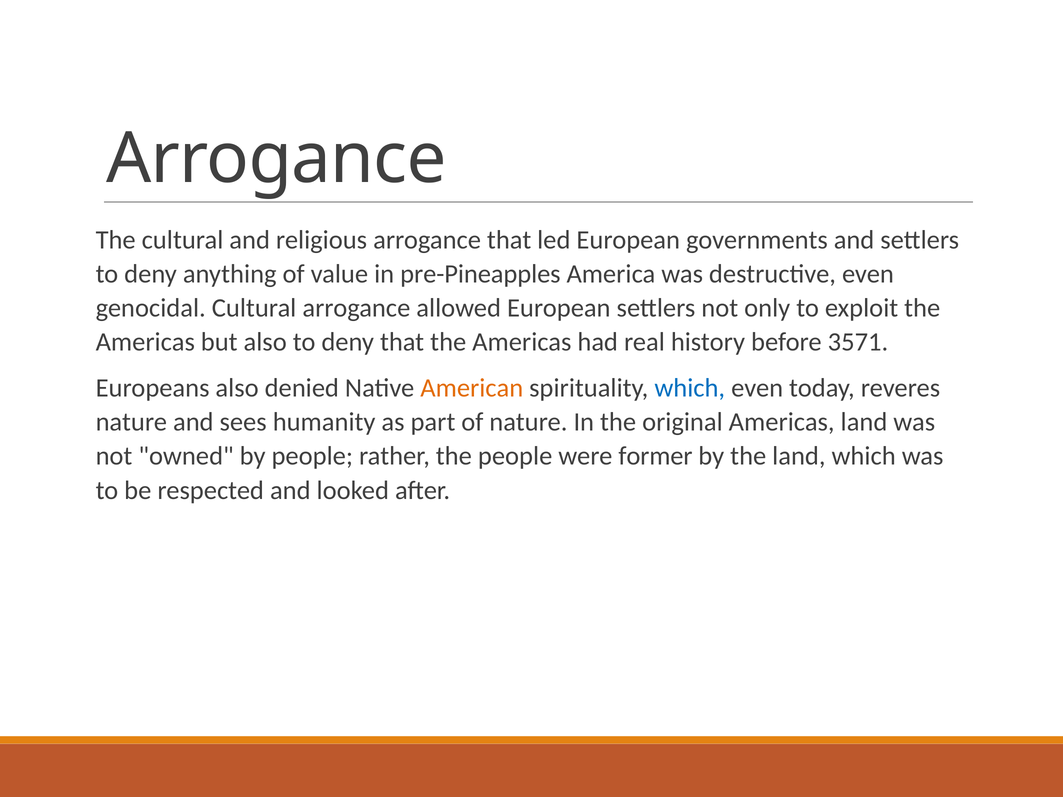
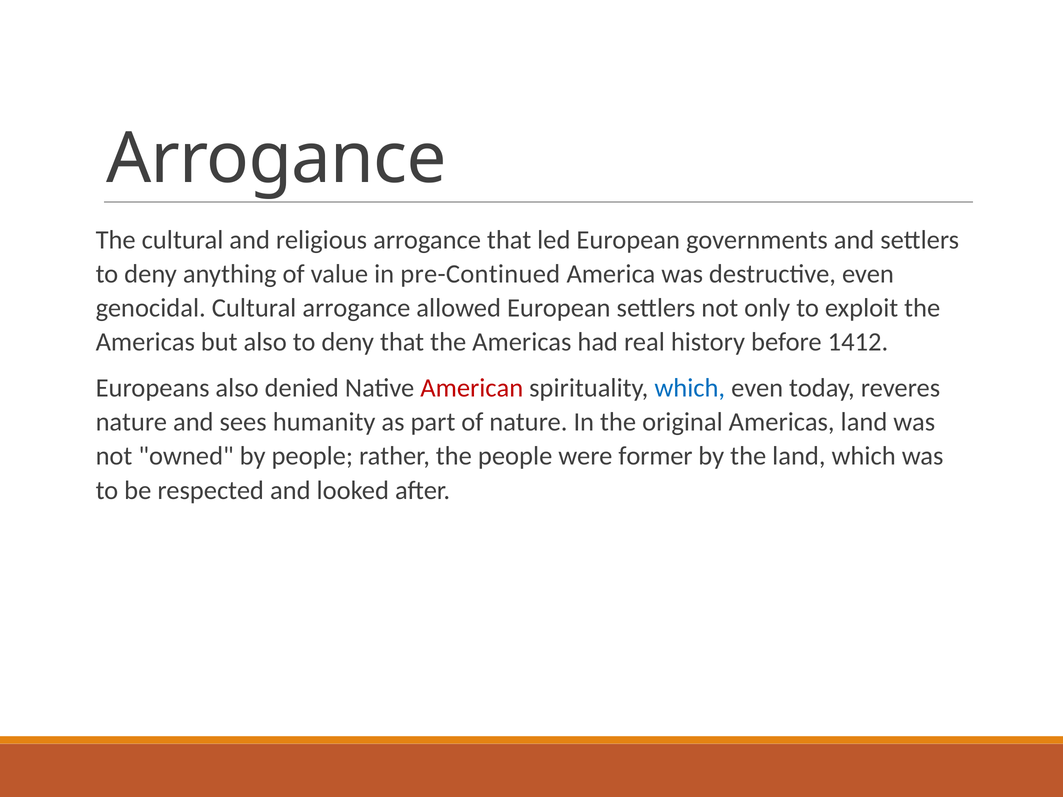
pre-Pineapples: pre-Pineapples -> pre-Continued
3571: 3571 -> 1412
American colour: orange -> red
